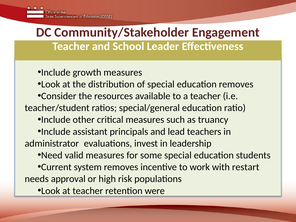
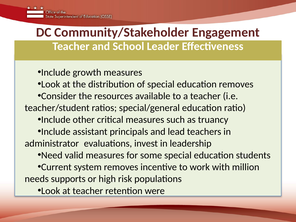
restart: restart -> million
approval: approval -> supports
